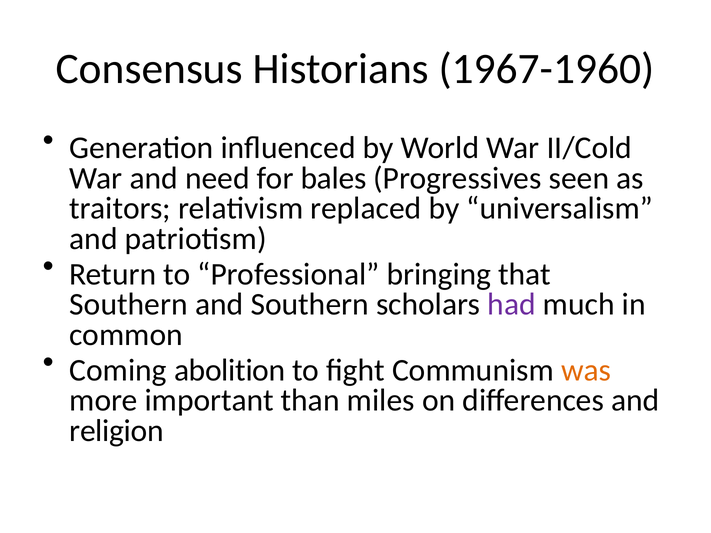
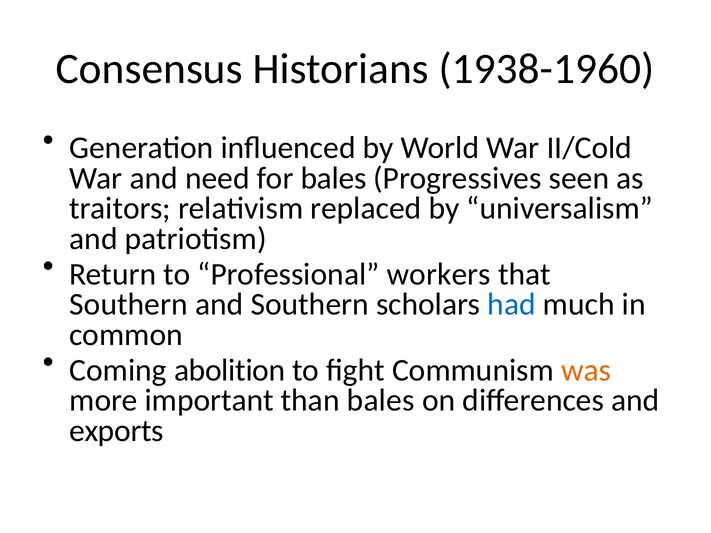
1967-1960: 1967-1960 -> 1938-1960
bringing: bringing -> workers
had colour: purple -> blue
than miles: miles -> bales
religion: religion -> exports
